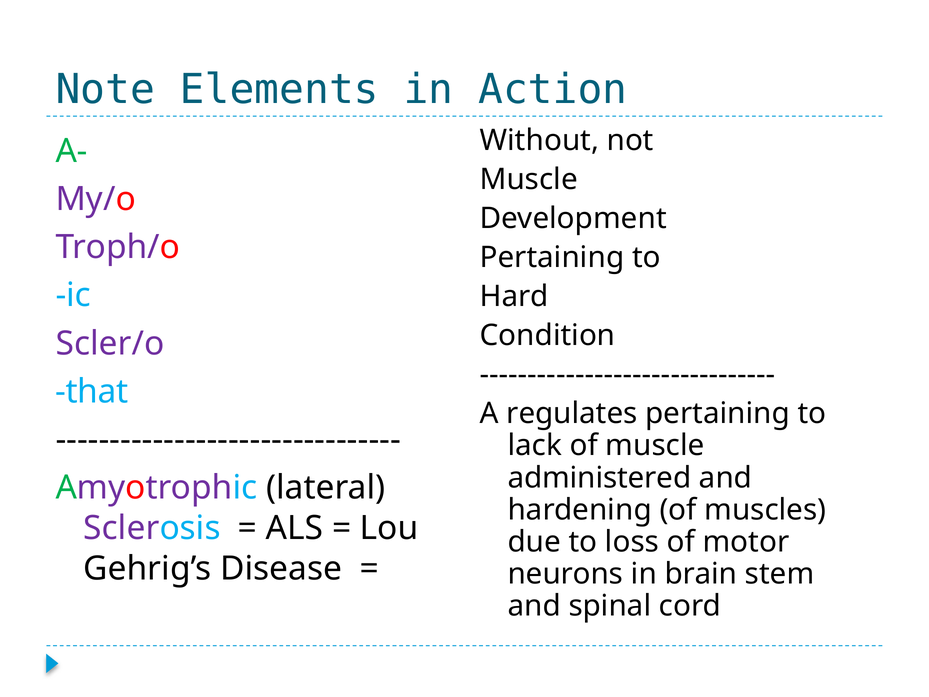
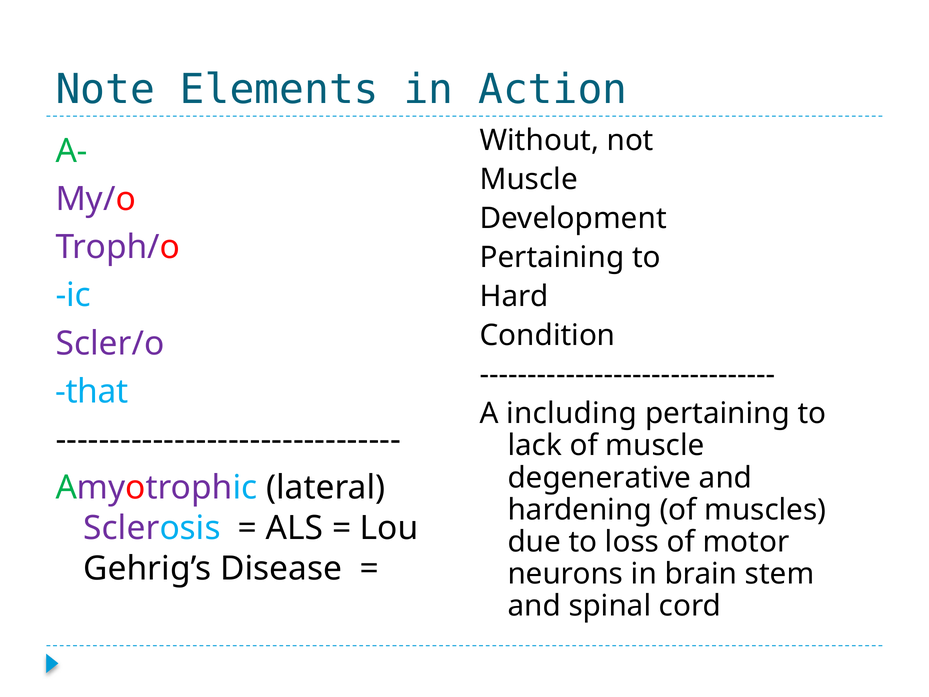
regulates: regulates -> including
administered: administered -> degenerative
